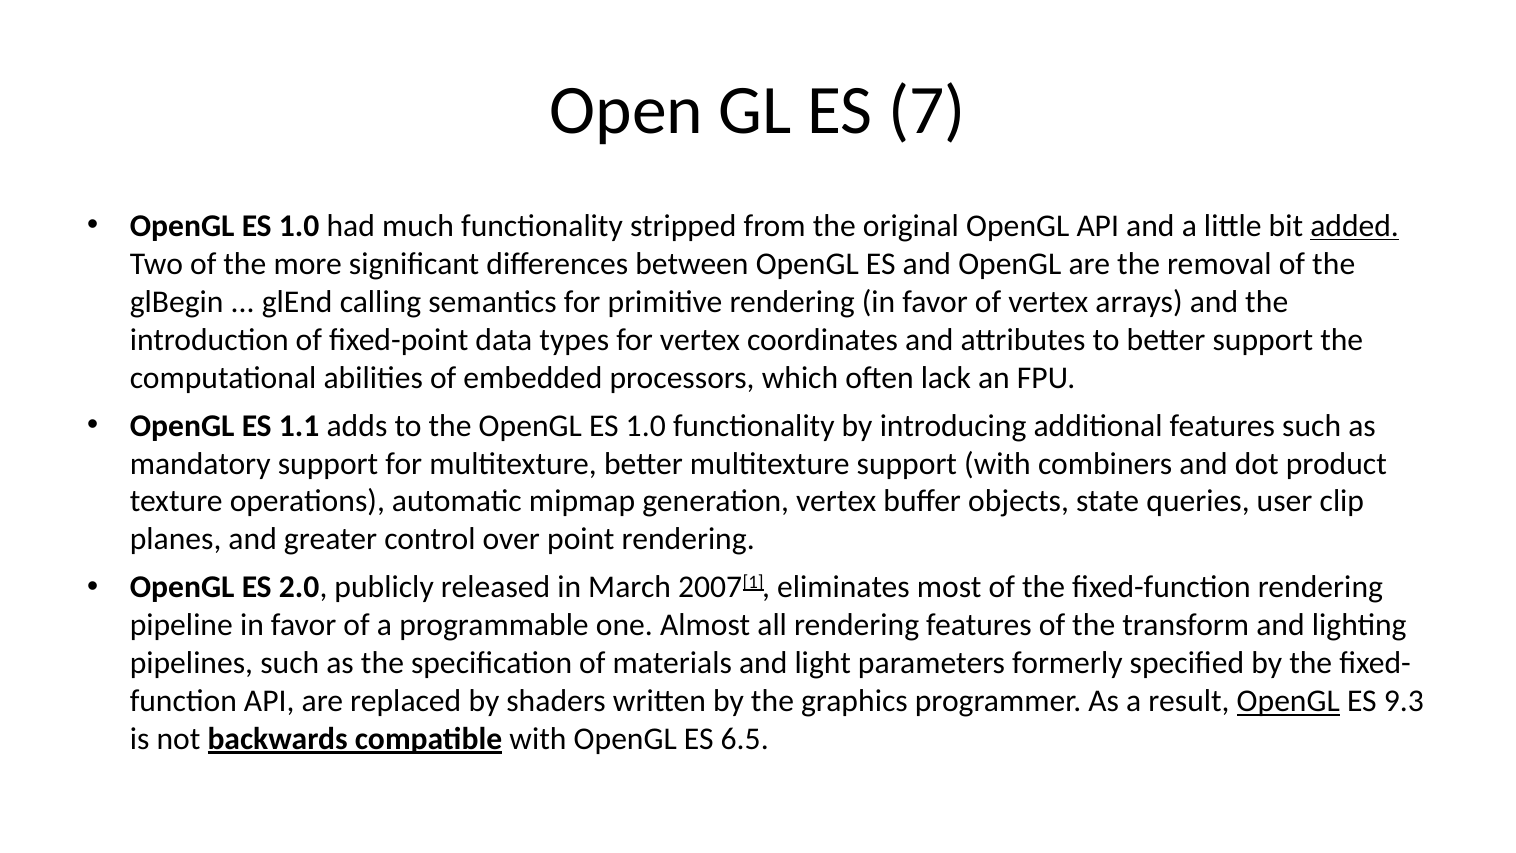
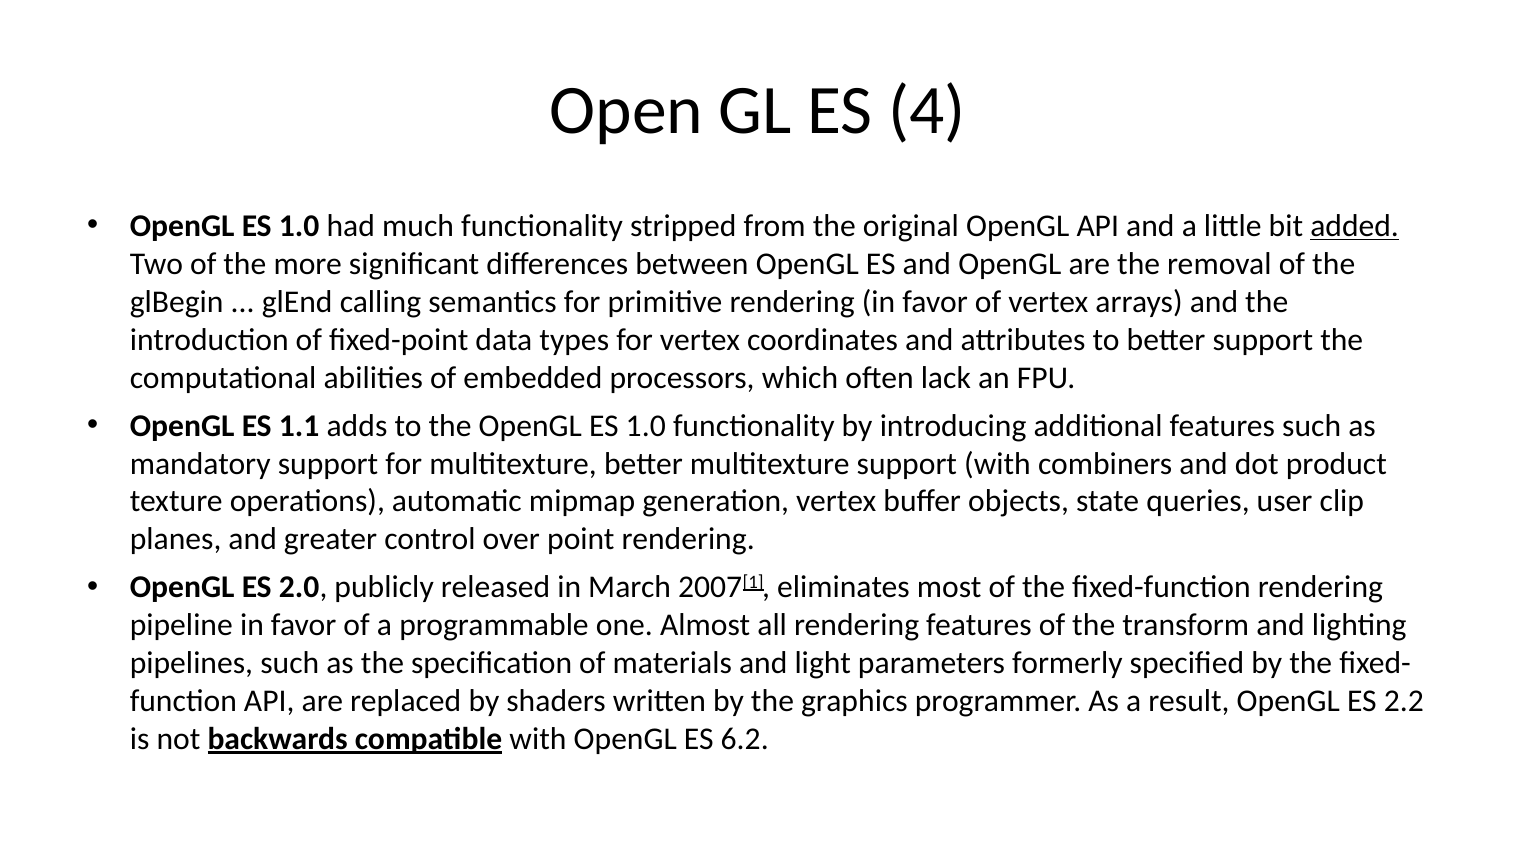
7: 7 -> 4
OpenGL at (1288, 701) underline: present -> none
9.3: 9.3 -> 2.2
6.5: 6.5 -> 6.2
